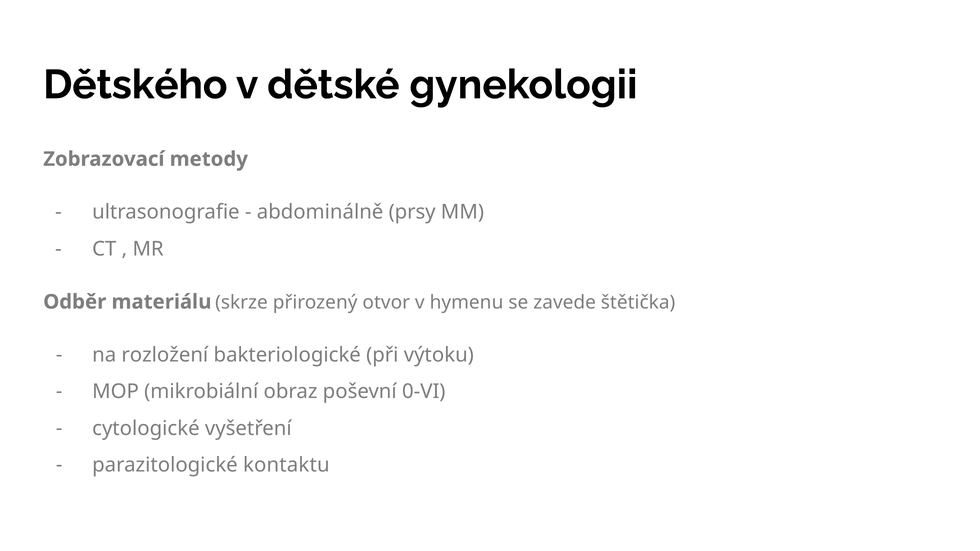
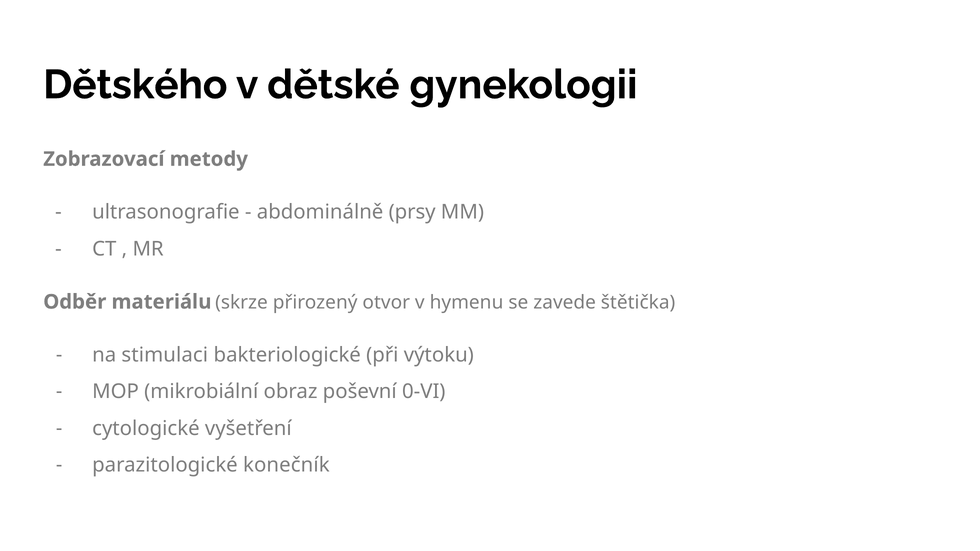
rozložení: rozložení -> stimulaci
kontaktu: kontaktu -> konečník
